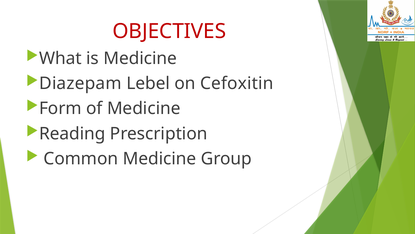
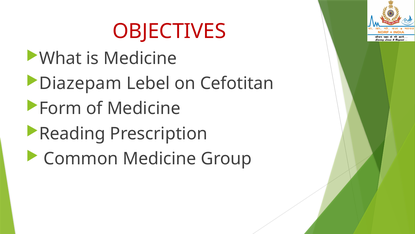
Cefoxitin: Cefoxitin -> Cefotitan
